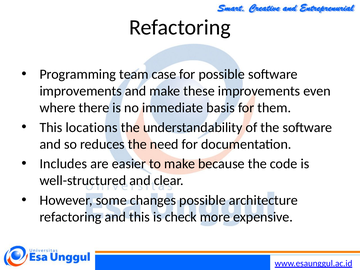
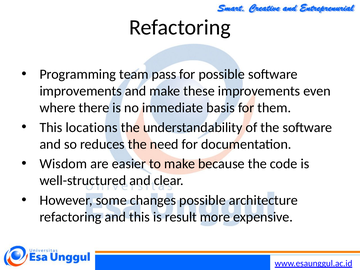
case: case -> pass
Includes: Includes -> Wisdom
check: check -> result
